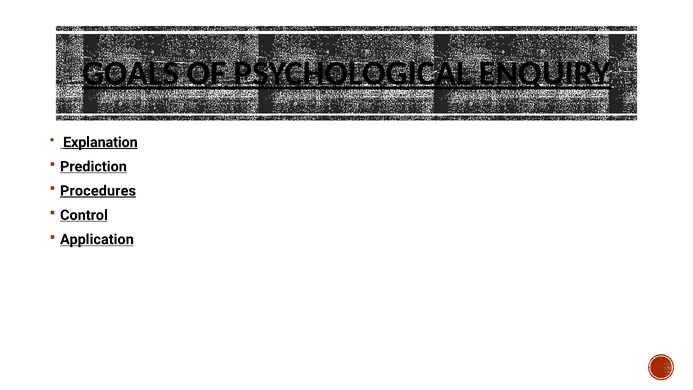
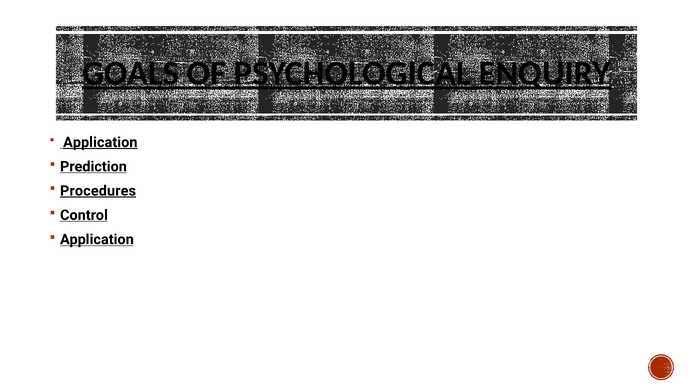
Explanation at (100, 142): Explanation -> Application
